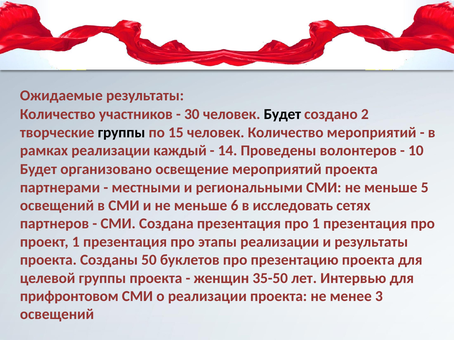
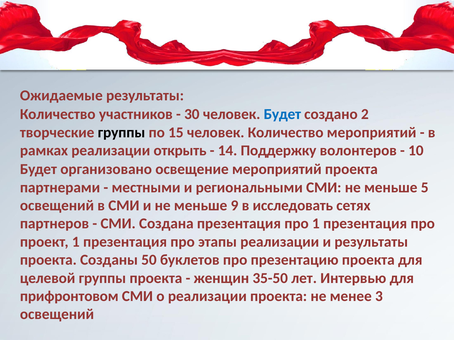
Будет at (282, 114) colour: black -> blue
каждый: каждый -> открыть
Проведены: Проведены -> Поддержку
6: 6 -> 9
